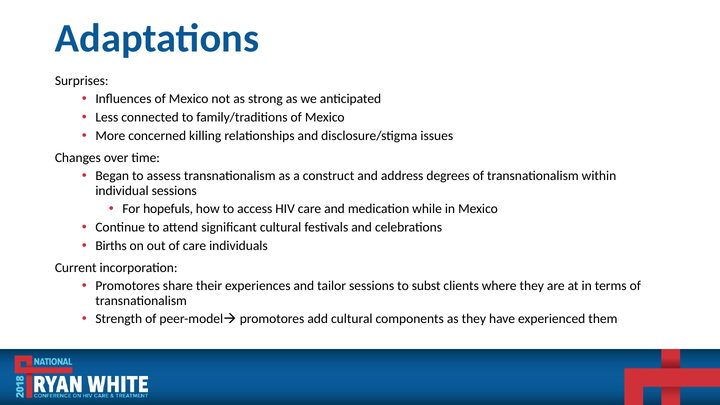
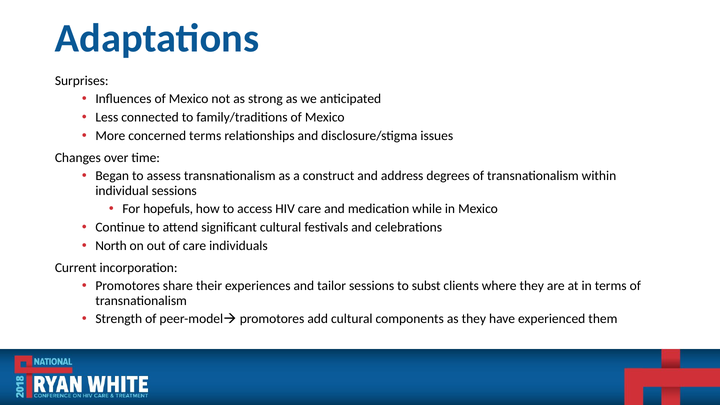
concerned killing: killing -> terms
Births: Births -> North
